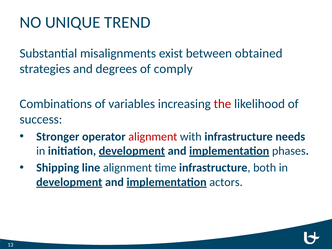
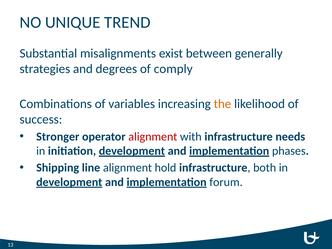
obtained: obtained -> generally
the colour: red -> orange
time: time -> hold
actors: actors -> forum
